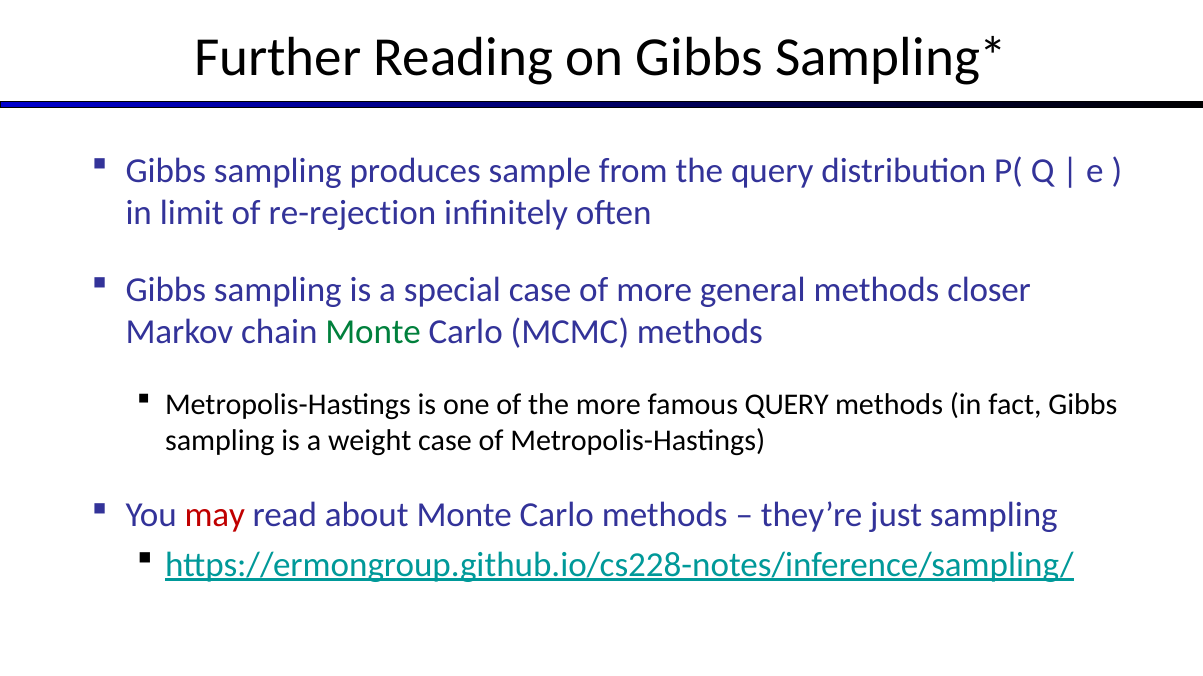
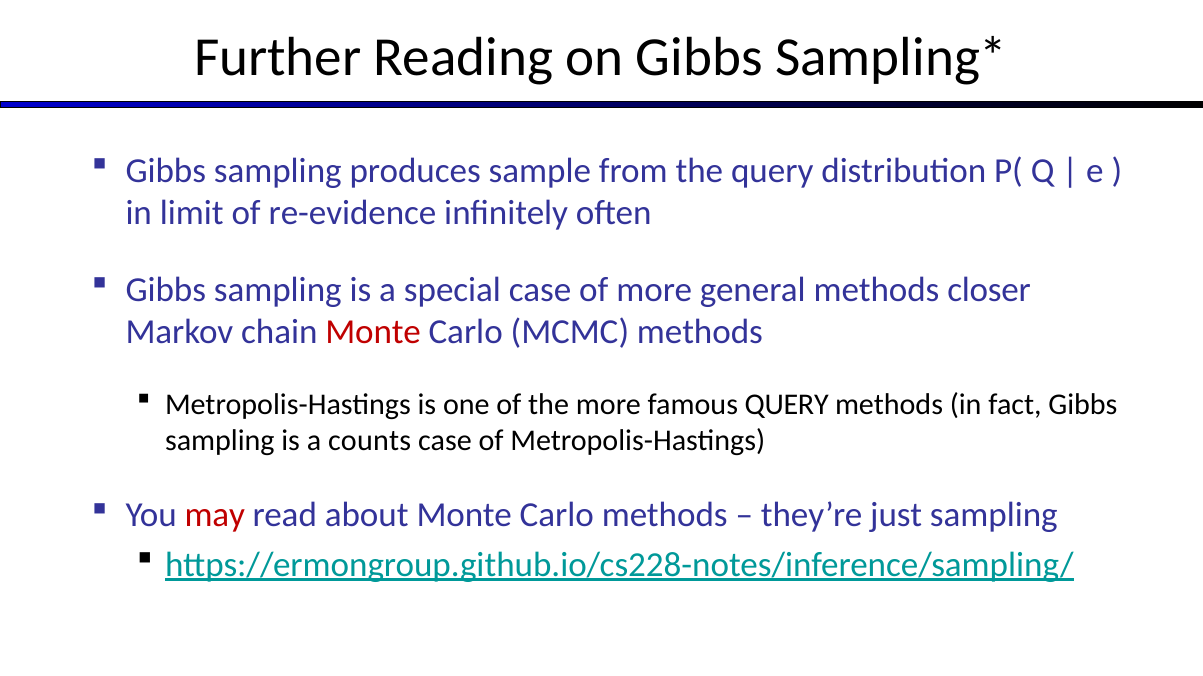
re-rejection: re-rejection -> re-evidence
Monte at (373, 332) colour: green -> red
weight: weight -> counts
